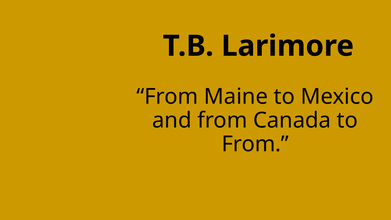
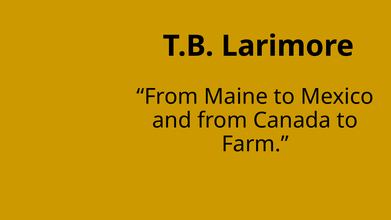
From at (255, 144): From -> Farm
